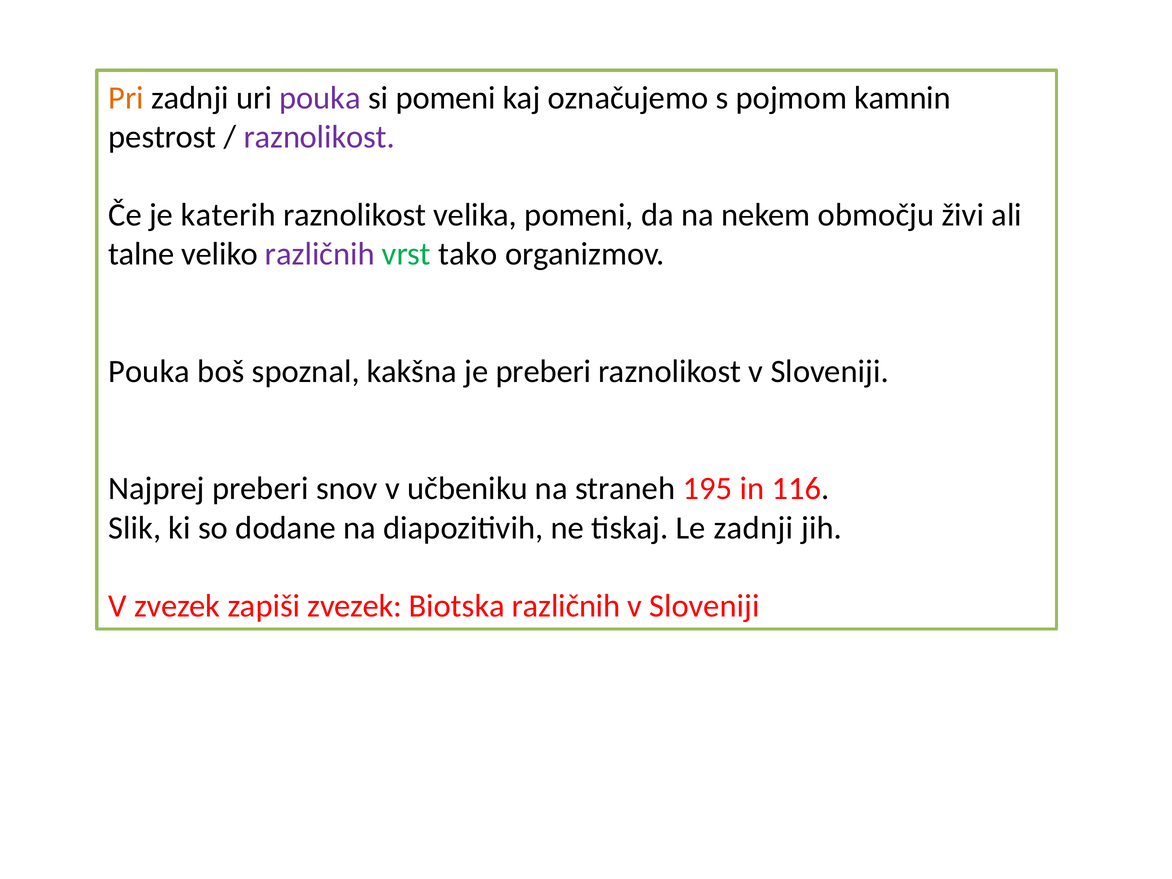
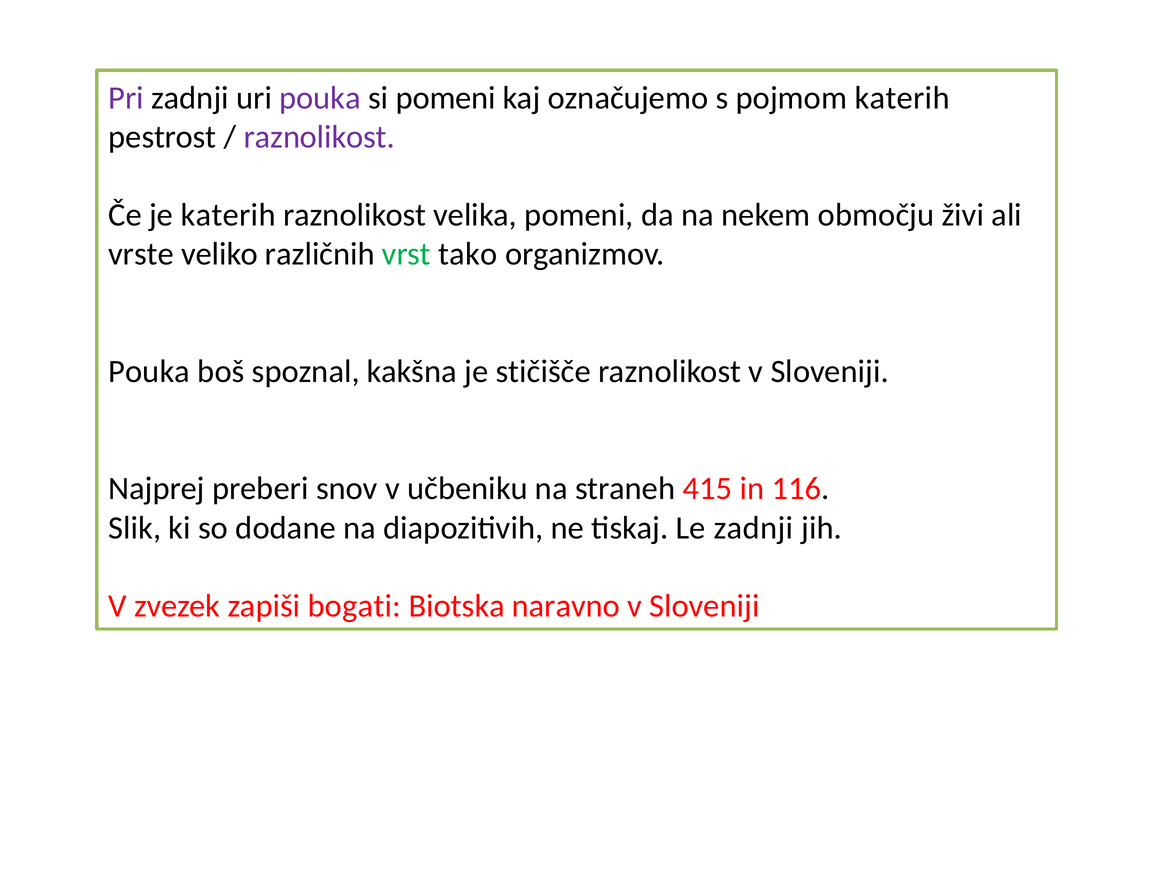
Pri colour: orange -> purple
pojmom kamnin: kamnin -> katerih
talne: talne -> vrste
različnih at (320, 254) colour: purple -> black
je preberi: preberi -> stičišče
195: 195 -> 415
zapiši zvezek: zvezek -> bogati
Biotska različnih: različnih -> naravno
